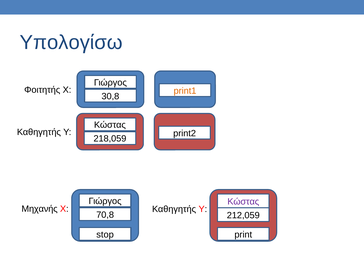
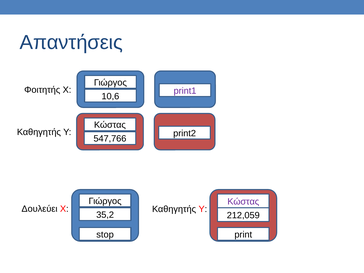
Υπολογίσω: Υπολογίσω -> Απαντήσεις
print1 colour: orange -> purple
30,8: 30,8 -> 10,6
218,059: 218,059 -> 547,766
Μηχανής: Μηχανής -> Δουλεύει
70,8: 70,8 -> 35,2
